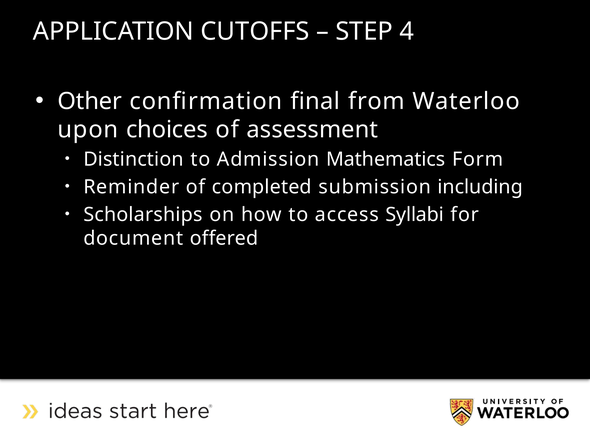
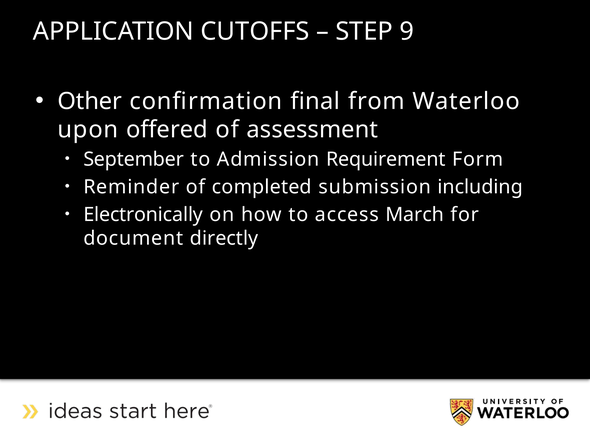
4: 4 -> 9
choices: choices -> offered
Distinction: Distinction -> September
Mathematics: Mathematics -> Requirement
Scholarships: Scholarships -> Electronically
Syllabi: Syllabi -> March
offered: offered -> directly
